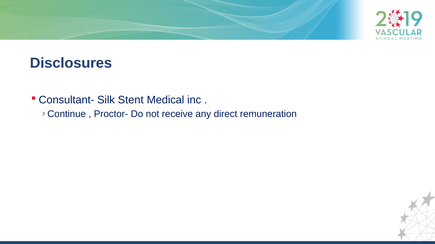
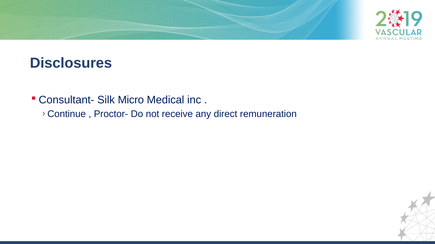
Stent: Stent -> Micro
